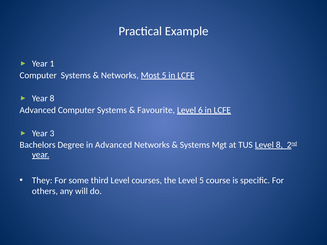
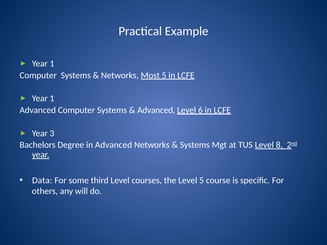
8 at (52, 99): 8 -> 1
Favourite at (156, 110): Favourite -> Advanced
They: They -> Data
